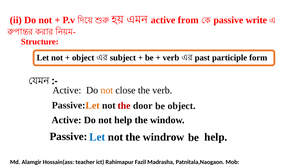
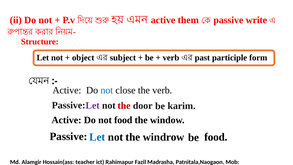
from: from -> them
not at (107, 90) colour: orange -> blue
Let at (93, 105) colour: orange -> purple
object at (182, 106): object -> karim
Do not help: help -> food
help at (216, 137): help -> food
